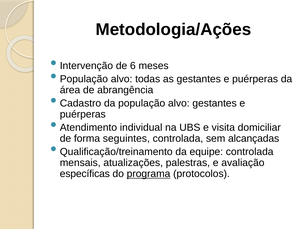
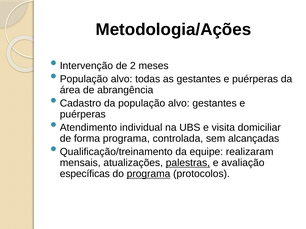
6: 6 -> 2
forma seguintes: seguintes -> programa
equipe controlada: controlada -> realizaram
palestras underline: none -> present
